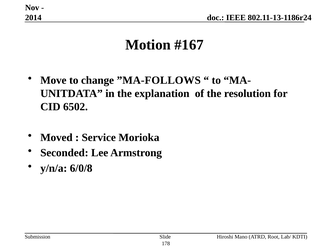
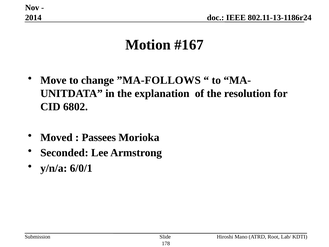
6502: 6502 -> 6802
Service: Service -> Passees
6/0/8: 6/0/8 -> 6/0/1
